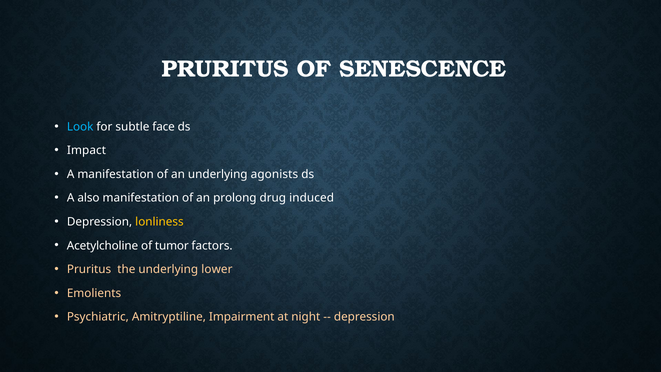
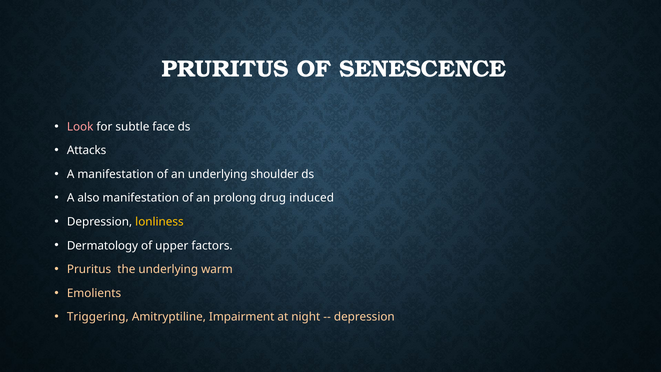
Look colour: light blue -> pink
Impact: Impact -> Attacks
agonists: agonists -> shoulder
Acetylcholine: Acetylcholine -> Dermatology
tumor: tumor -> upper
lower: lower -> warm
Psychiatric: Psychiatric -> Triggering
